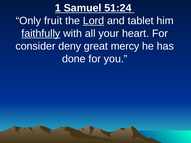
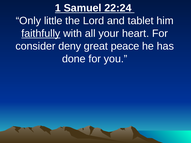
51:24: 51:24 -> 22:24
fruit: fruit -> little
Lord underline: present -> none
mercy: mercy -> peace
